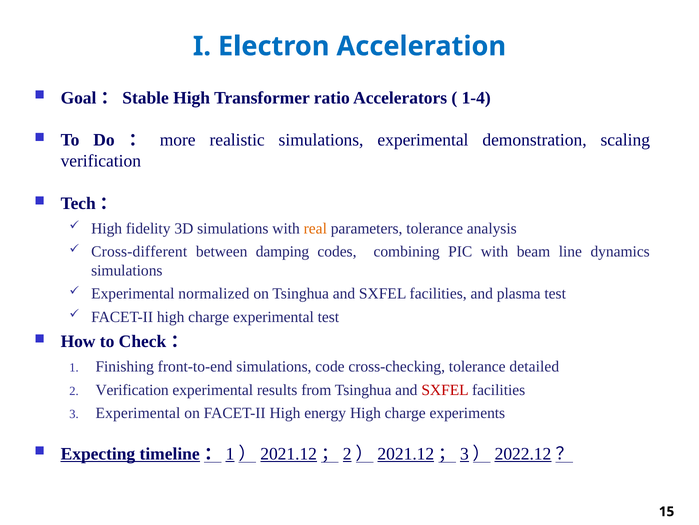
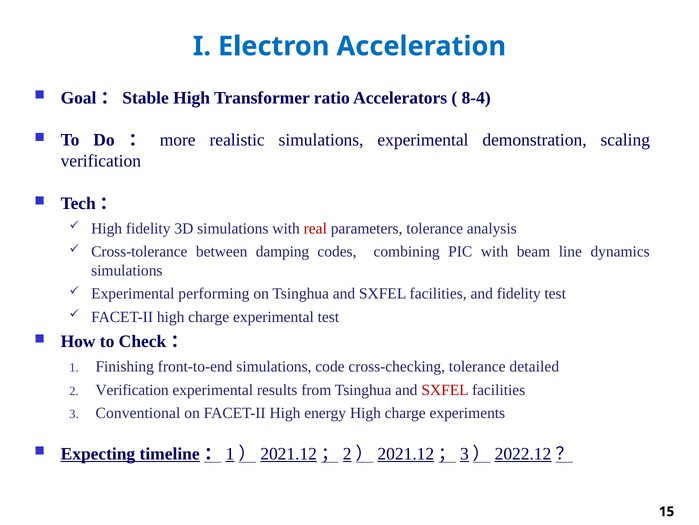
1-4: 1-4 -> 8-4
real colour: orange -> red
Cross-different: Cross-different -> Cross-tolerance
normalized: normalized -> performing
and plasma: plasma -> fidelity
Experimental at (138, 413): Experimental -> Conventional
